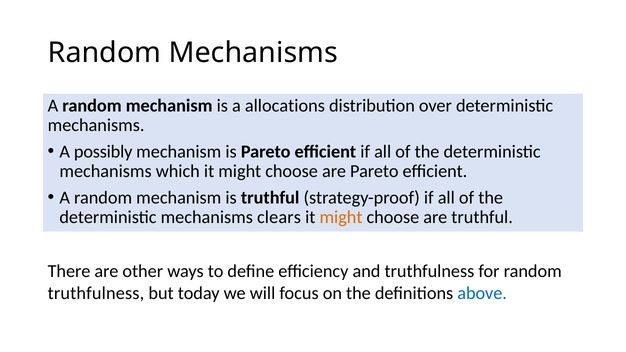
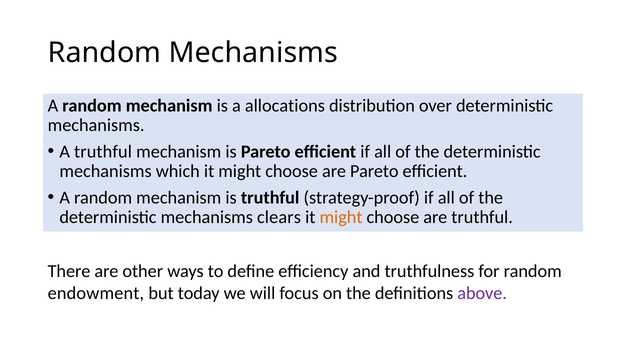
A possibly: possibly -> truthful
truthfulness at (96, 293): truthfulness -> endowment
above colour: blue -> purple
